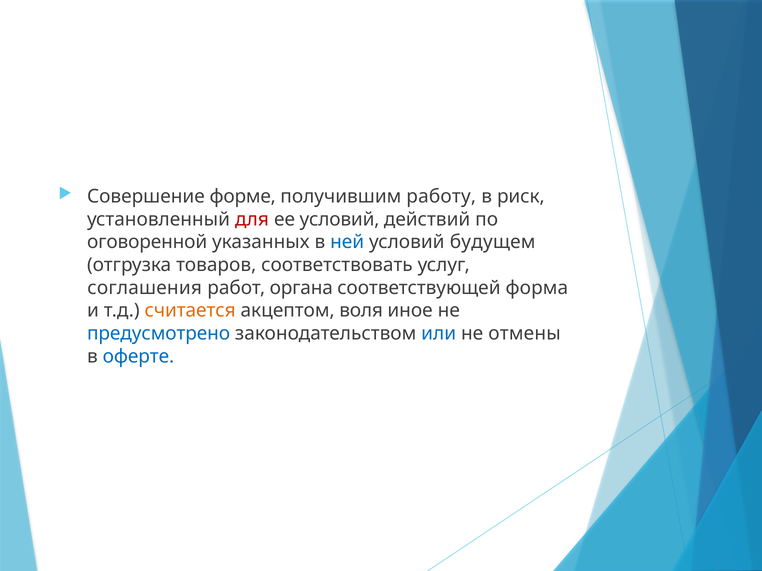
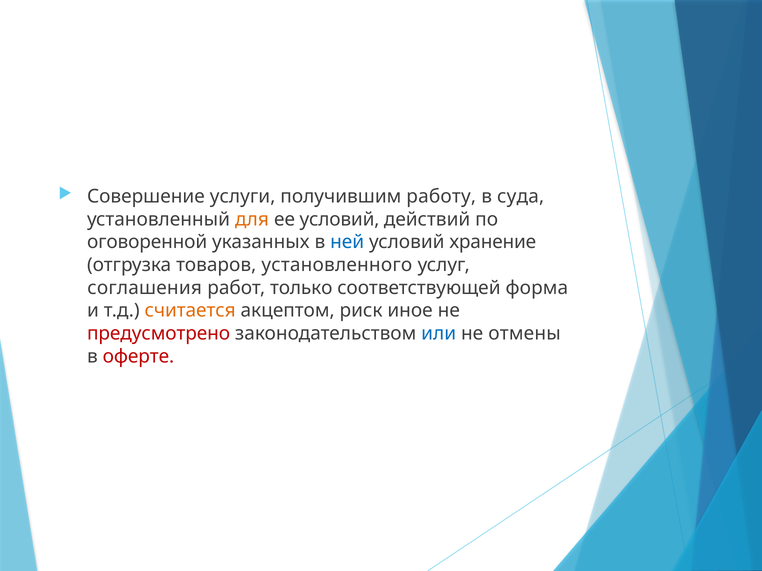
форме: форме -> услуги
риск: риск -> суда
для colour: red -> orange
будущем: будущем -> хранение
соответствовать: соответствовать -> установленного
органа: органа -> только
воля: воля -> риск
предусмотрено colour: blue -> red
оферте colour: blue -> red
